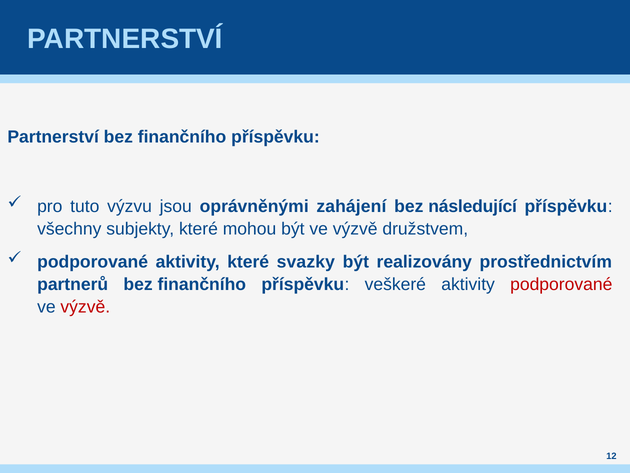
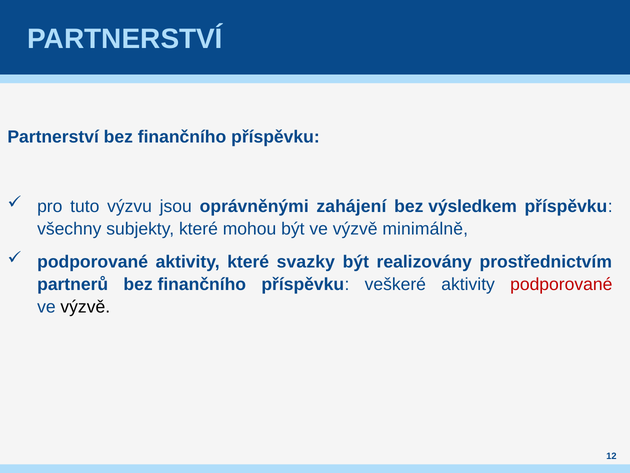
následující: následující -> výsledkem
družstvem: družstvem -> minimálně
výzvě at (85, 307) colour: red -> black
